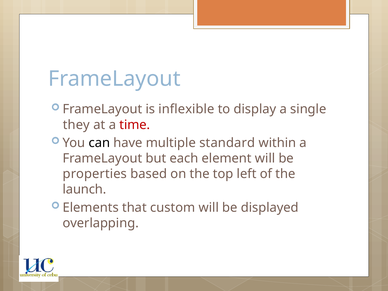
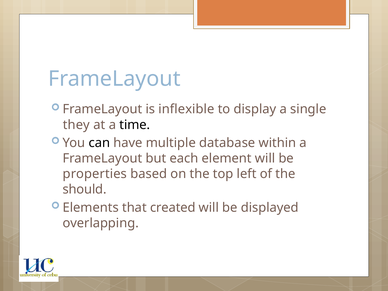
time colour: red -> black
standard: standard -> database
launch: launch -> should
custom: custom -> created
